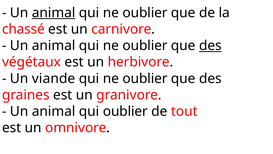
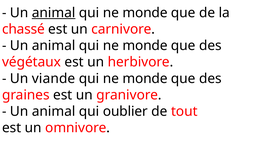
oublier at (145, 13): oublier -> monde
oublier at (145, 46): oublier -> monde
des at (210, 46) underline: present -> none
oublier at (145, 78): oublier -> monde
